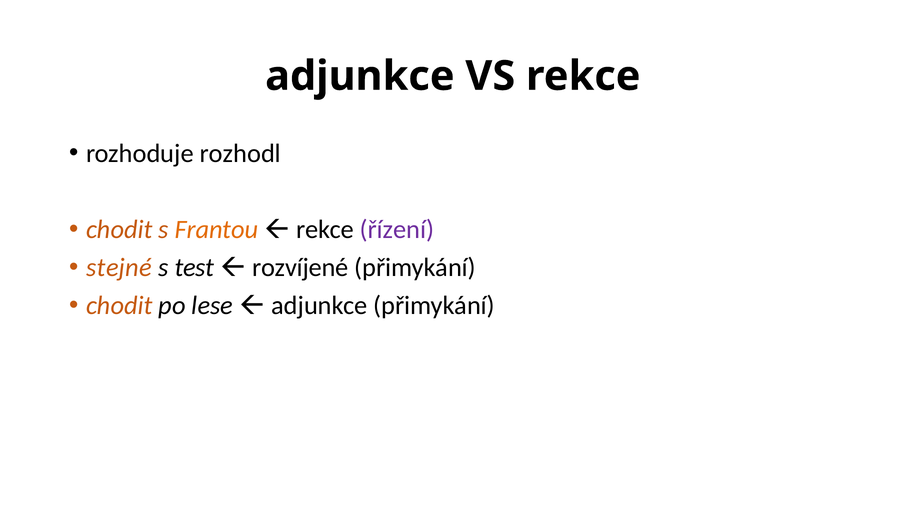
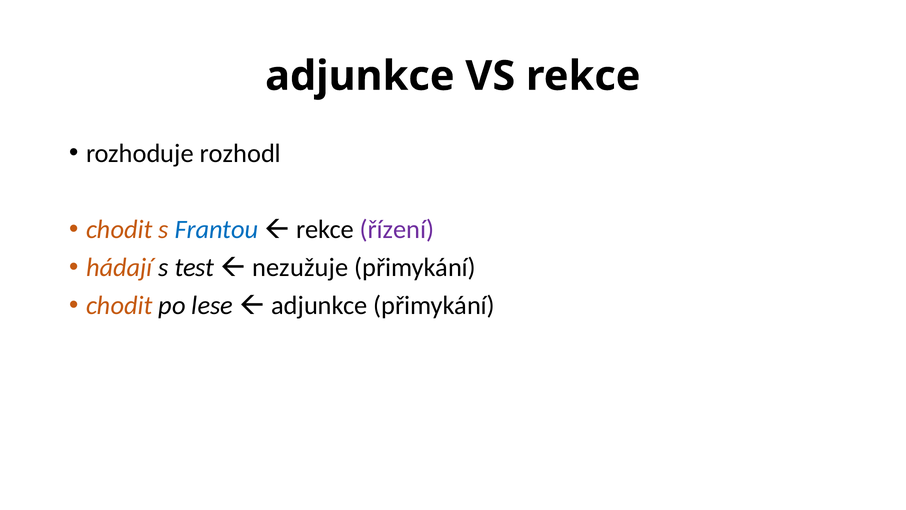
Frantou colour: orange -> blue
stejné: stejné -> hádají
rozvíjené: rozvíjené -> nezužuje
